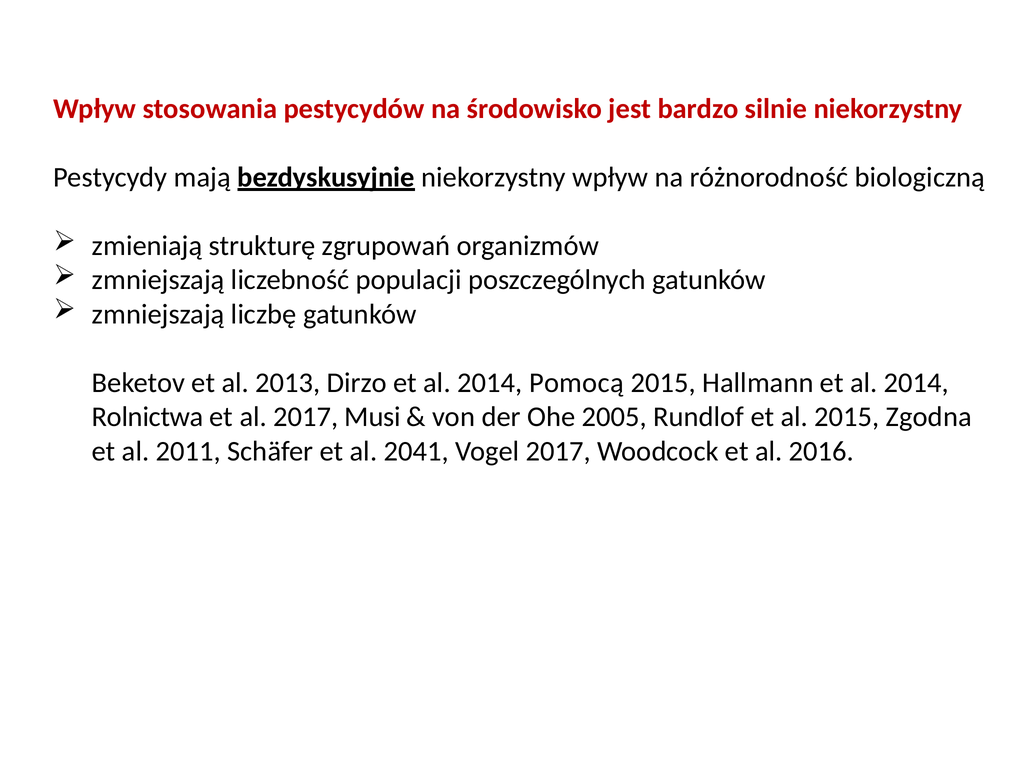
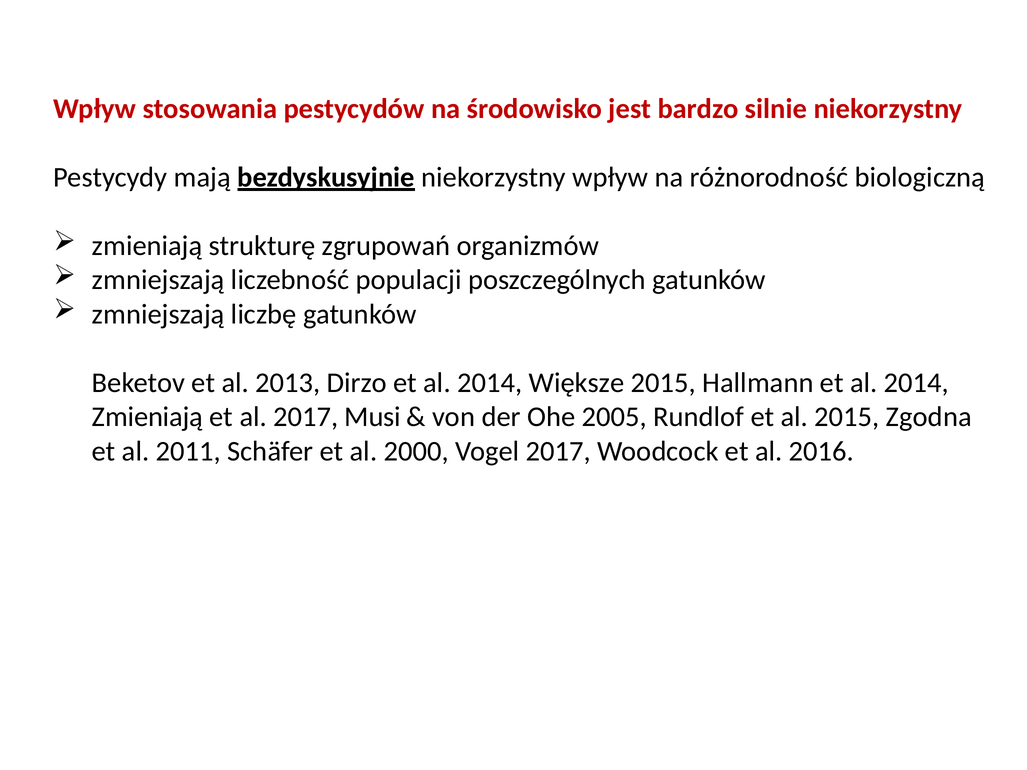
Pomocą: Pomocą -> Większe
Rolnictwa at (148, 417): Rolnictwa -> Zmieniają
2041: 2041 -> 2000
